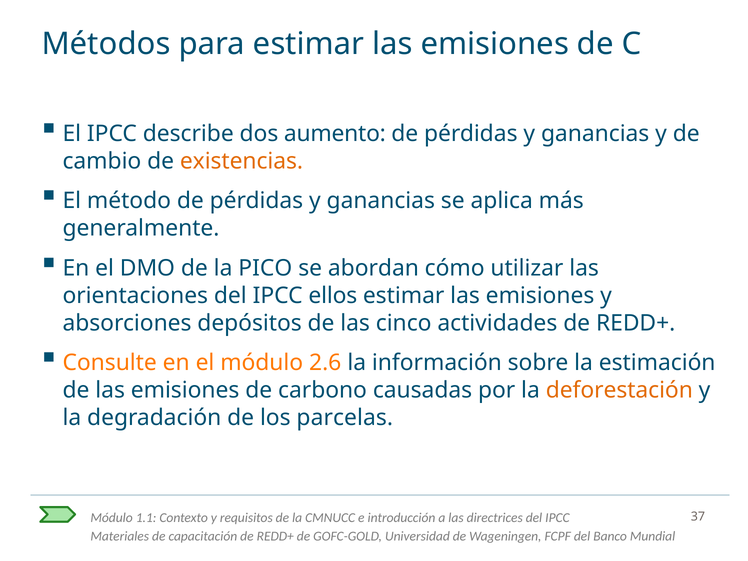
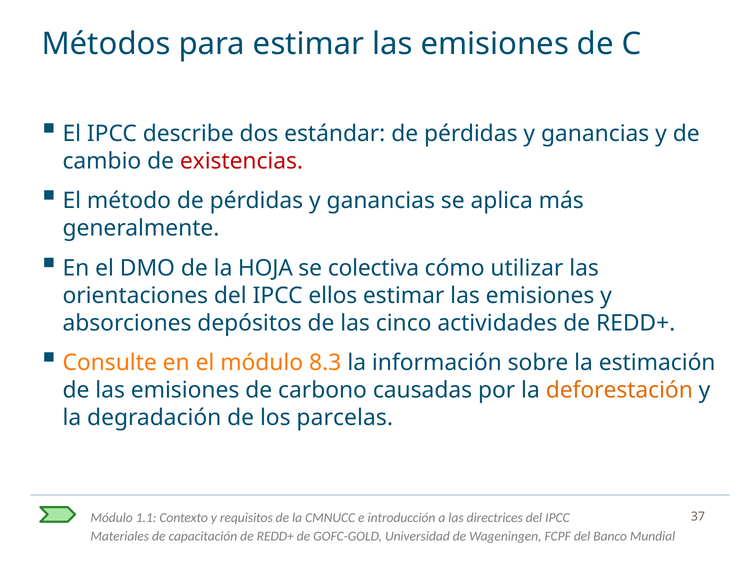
aumento: aumento -> estándar
existencias colour: orange -> red
PICO: PICO -> HOJA
abordan: abordan -> colectiva
2.6: 2.6 -> 8.3
